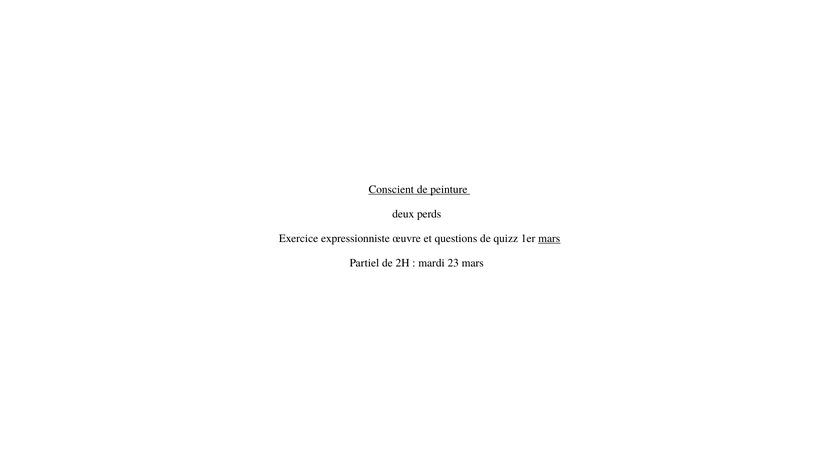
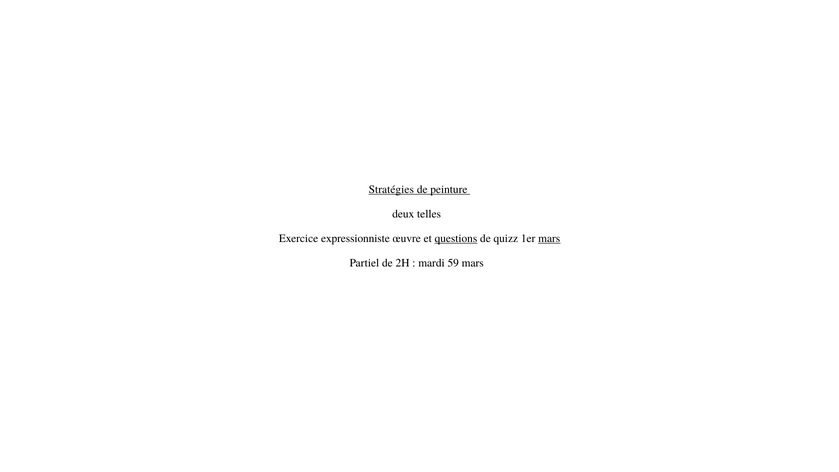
Conscient: Conscient -> Stratégies
perds: perds -> telles
questions underline: none -> present
23: 23 -> 59
